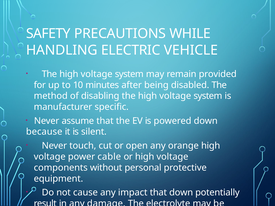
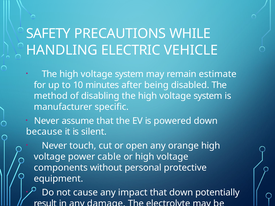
provided: provided -> estimate
